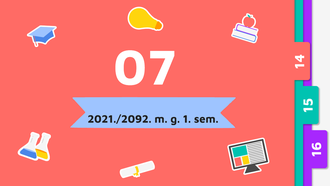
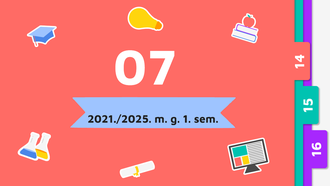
2021./2092: 2021./2092 -> 2021./2025
